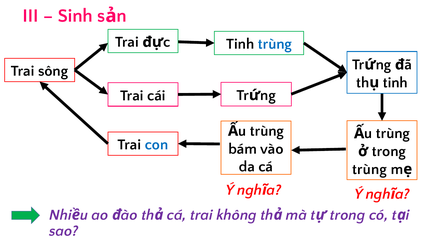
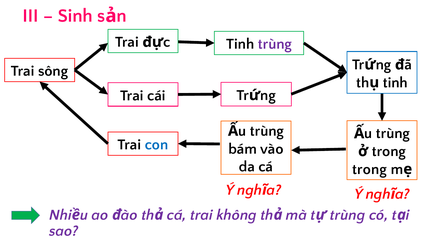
trùng at (275, 44) colour: blue -> purple
trùng at (369, 169): trùng -> trong
trong at (348, 215): trong -> trùng
